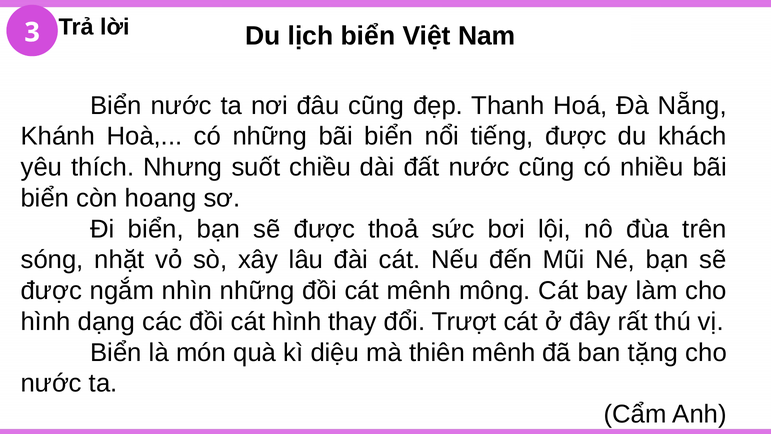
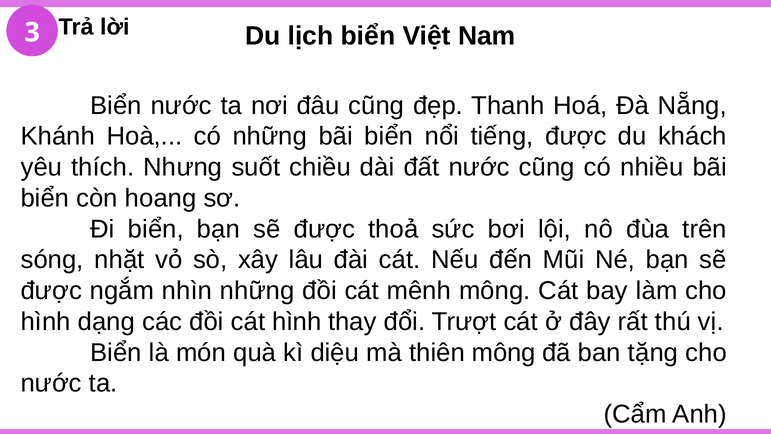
thiên mênh: mênh -> mông
